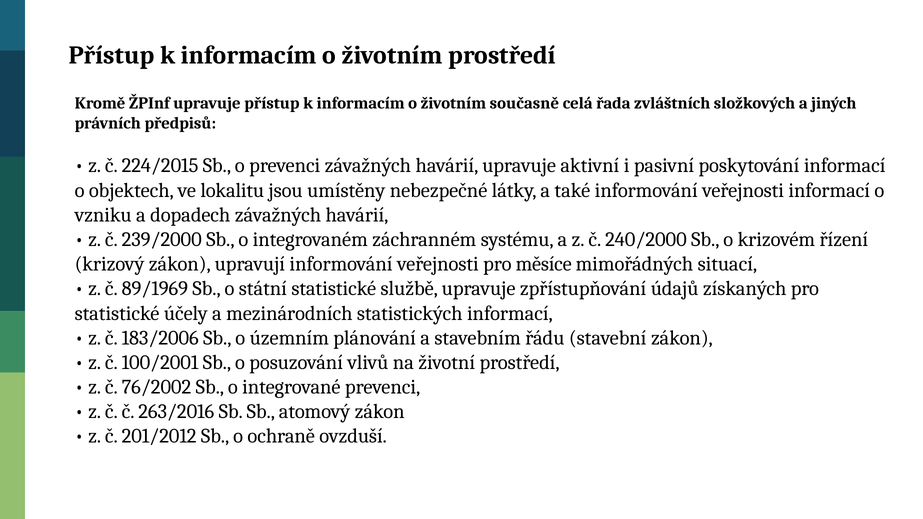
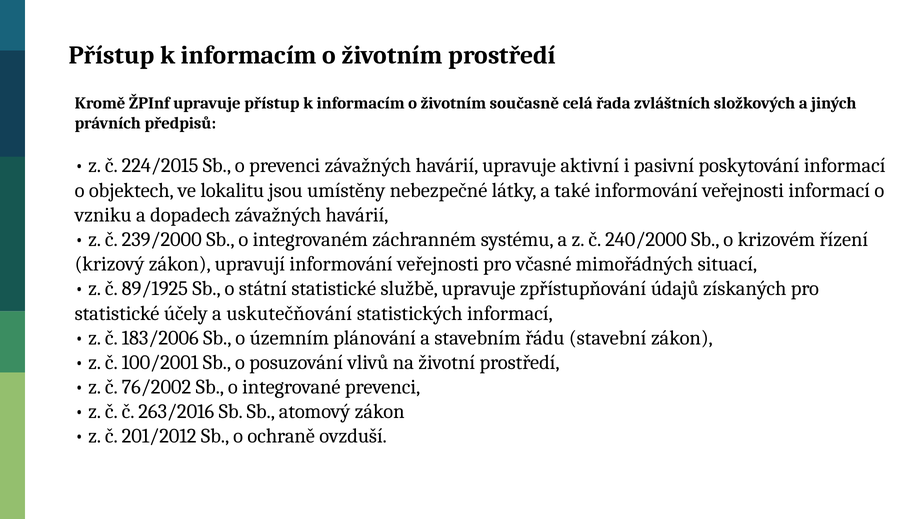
měsíce: měsíce -> včasné
89/1969: 89/1969 -> 89/1925
mezinárodních: mezinárodních -> uskutečňování
